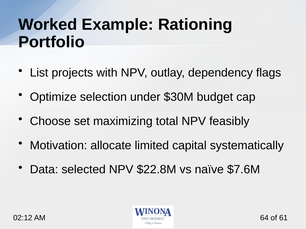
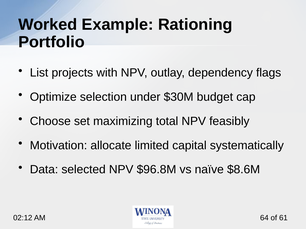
$22.8M: $22.8M -> $96.8M
$7.6M: $7.6M -> $8.6M
